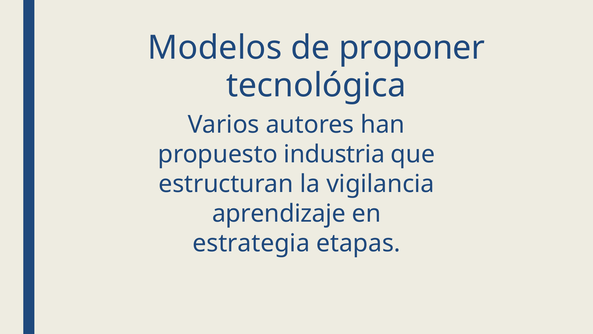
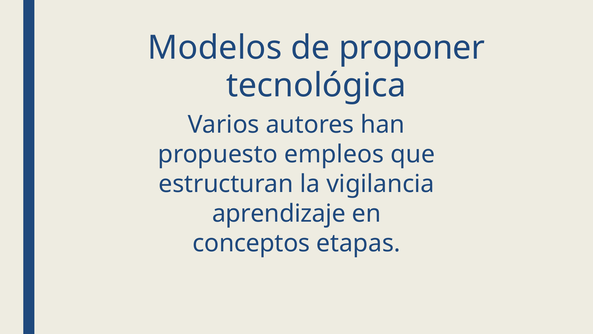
industria: industria -> empleos
estrategia: estrategia -> conceptos
